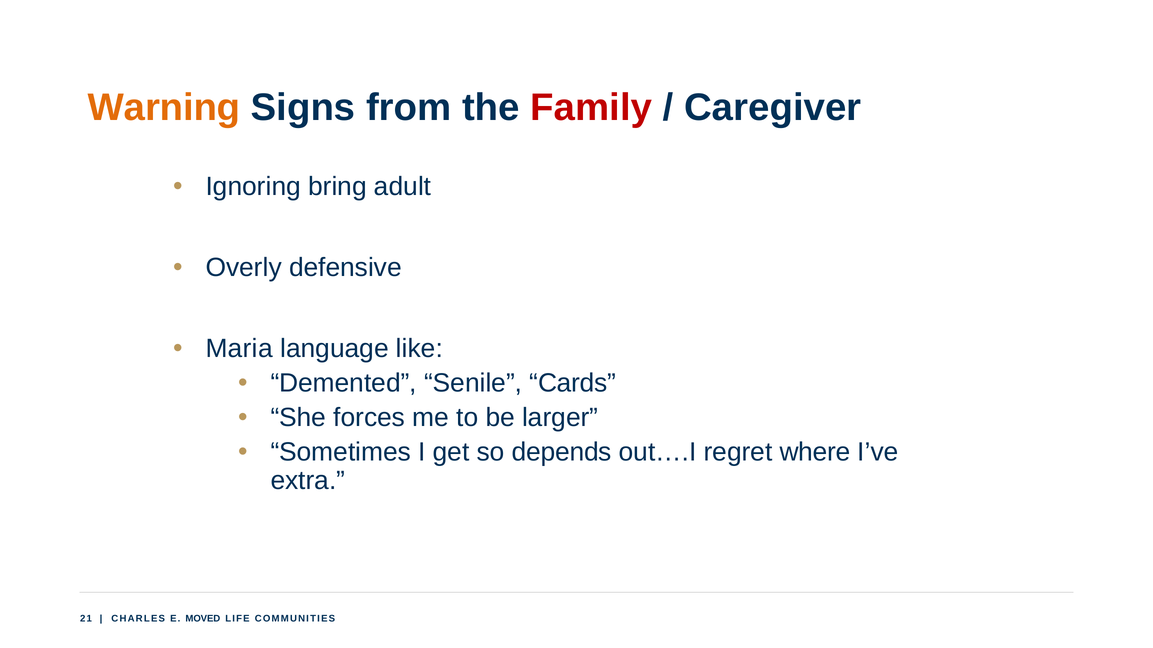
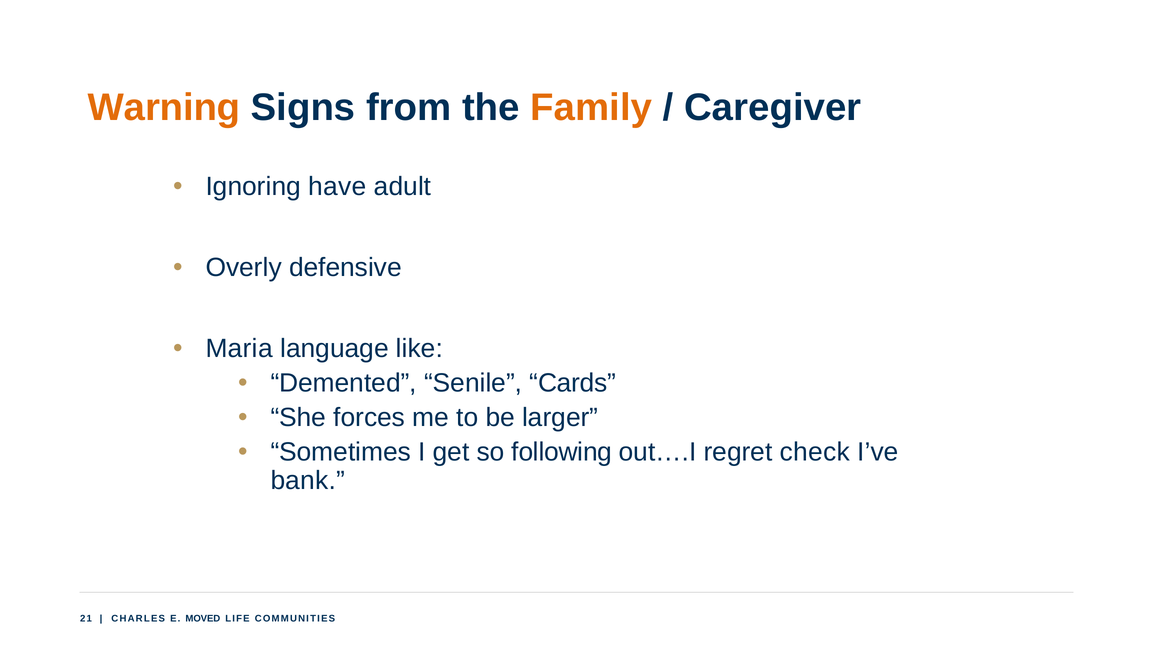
Family colour: red -> orange
bring: bring -> have
depends: depends -> following
where: where -> check
extra: extra -> bank
